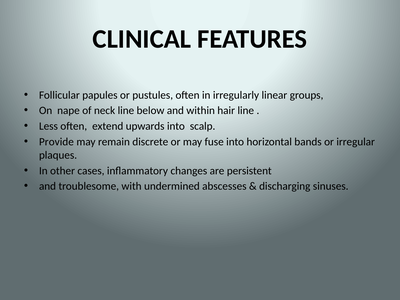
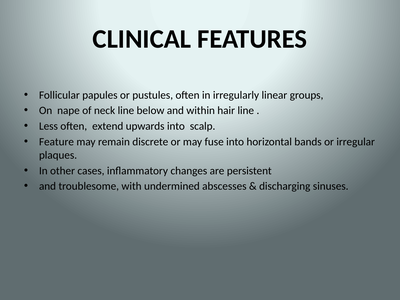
Provide: Provide -> Feature
